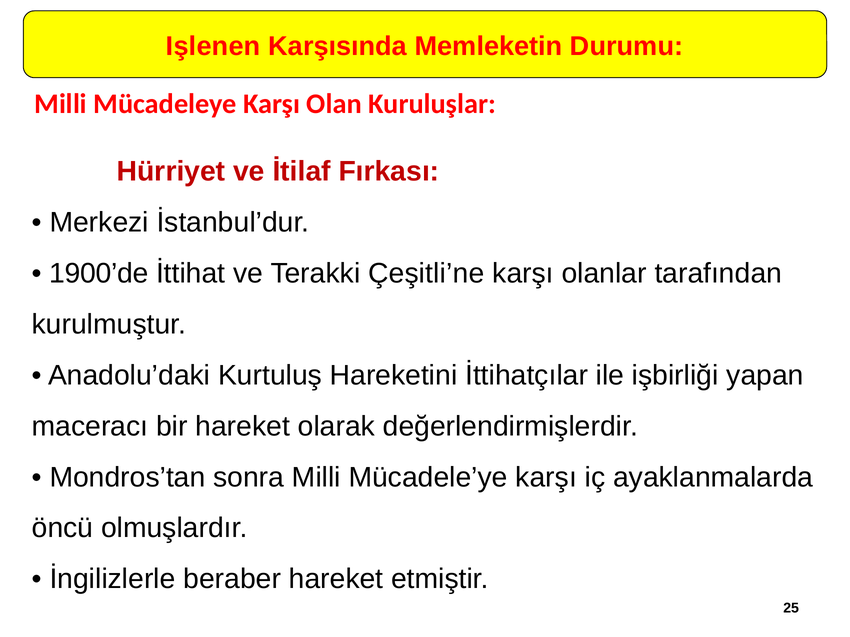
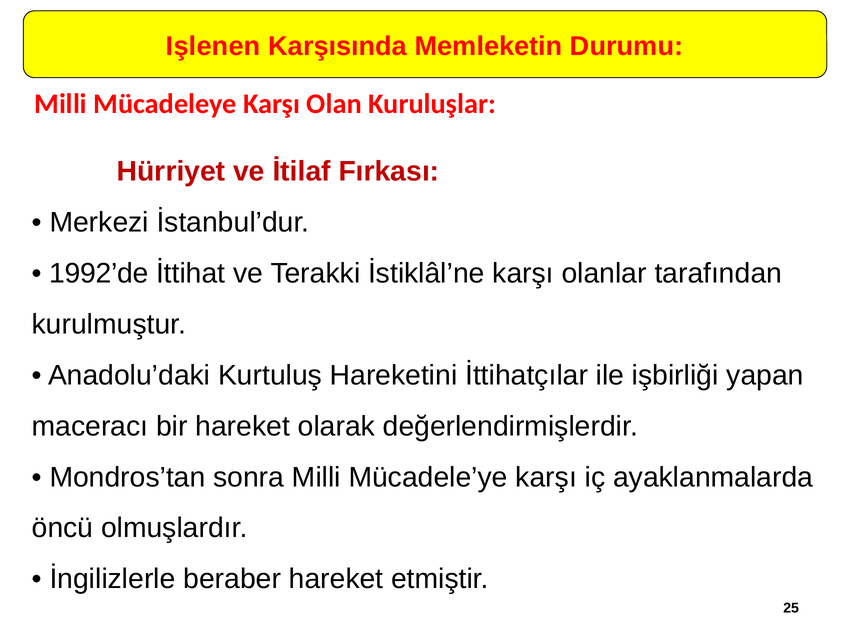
1900’de: 1900’de -> 1992’de
Çeşitli’ne: Çeşitli’ne -> İstiklâl’ne
